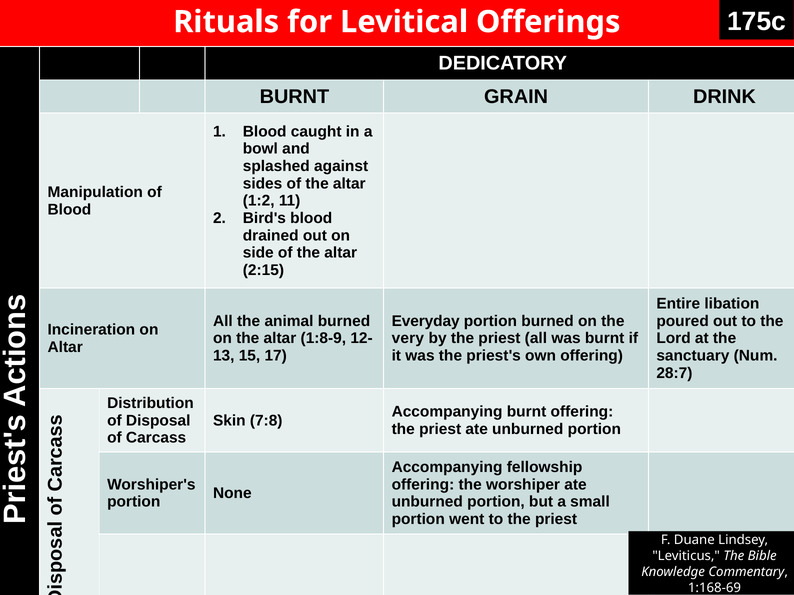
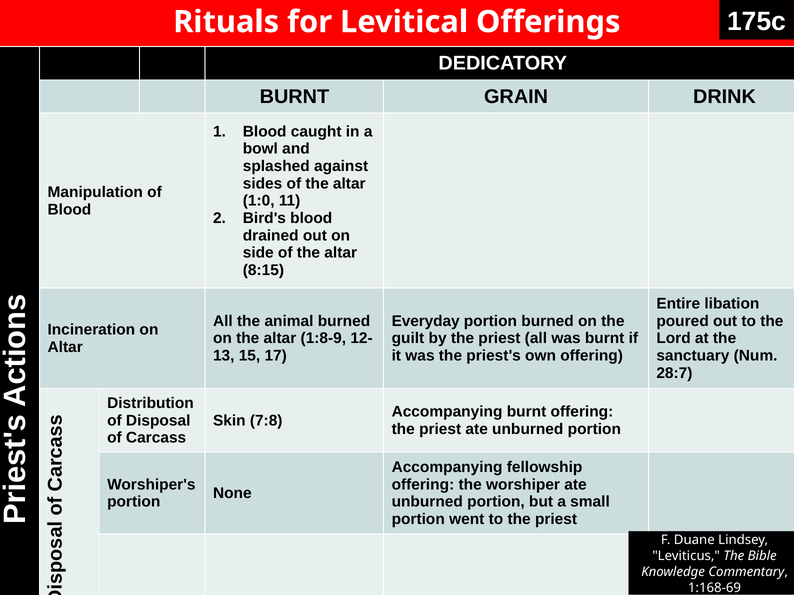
1:2: 1:2 -> 1:0
2:15: 2:15 -> 8:15
very: very -> guilt
